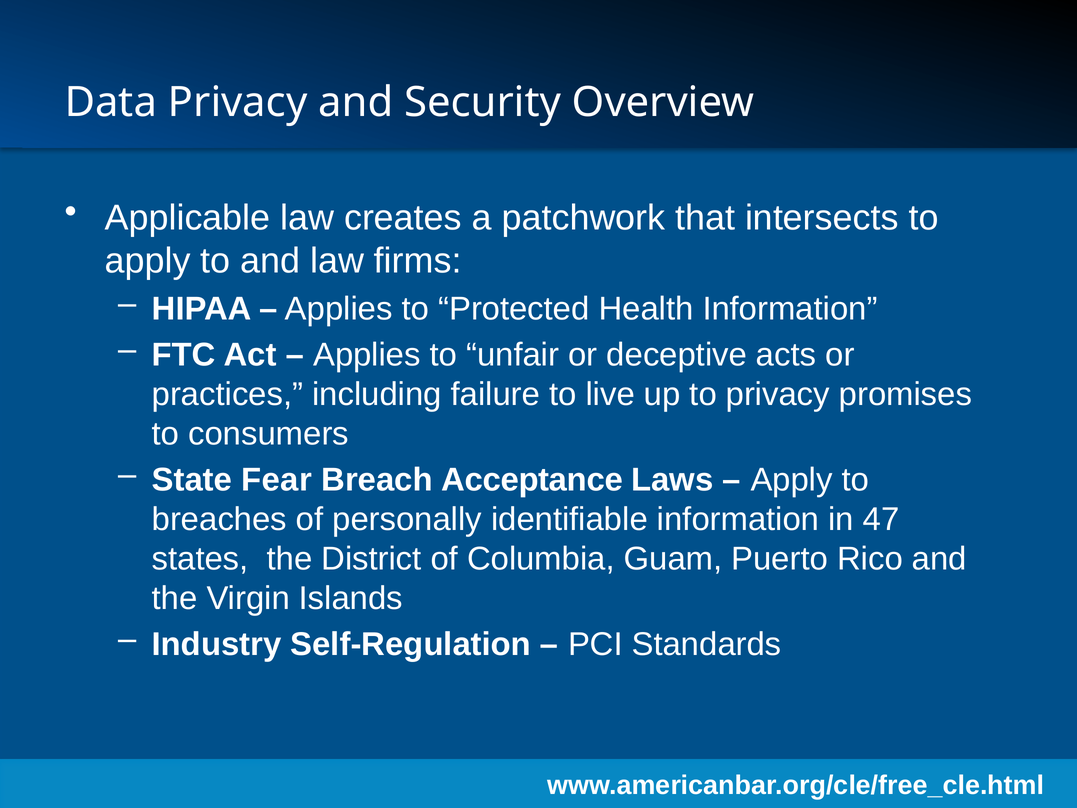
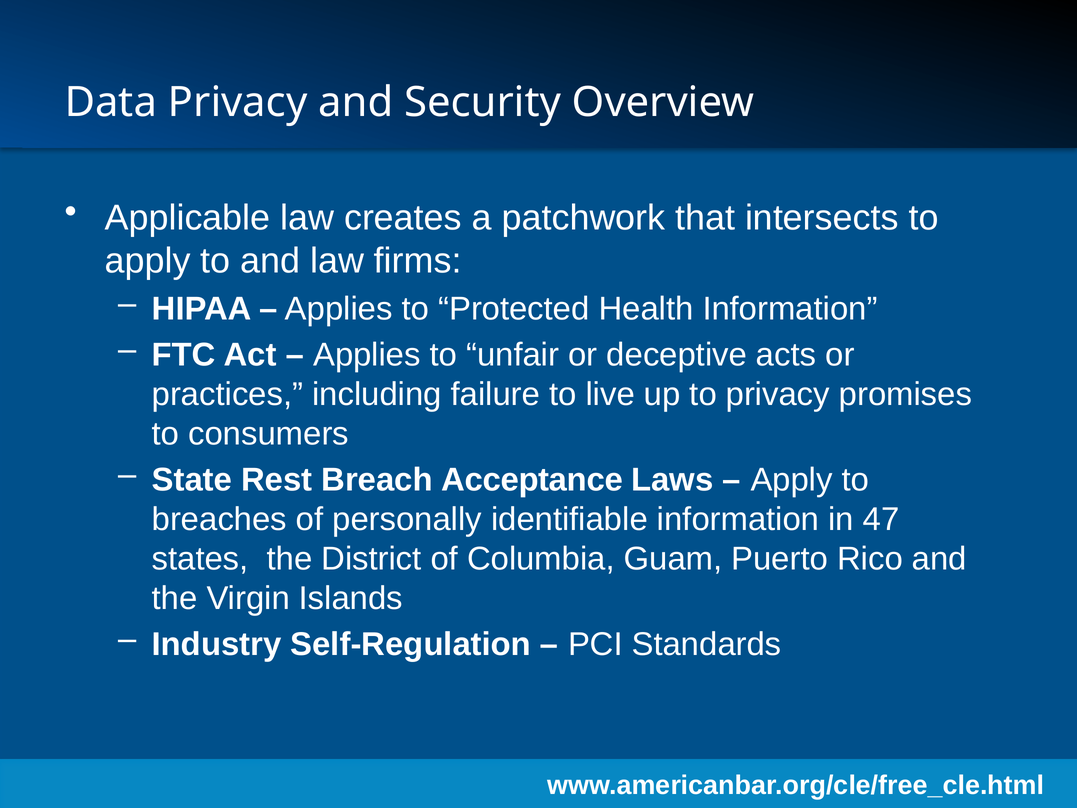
Fear: Fear -> Rest
